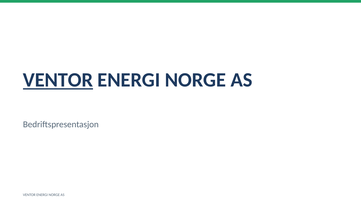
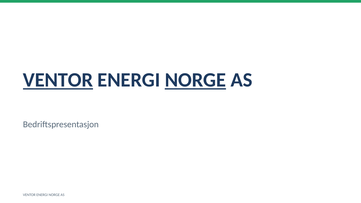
NORGE at (195, 80) underline: none -> present
